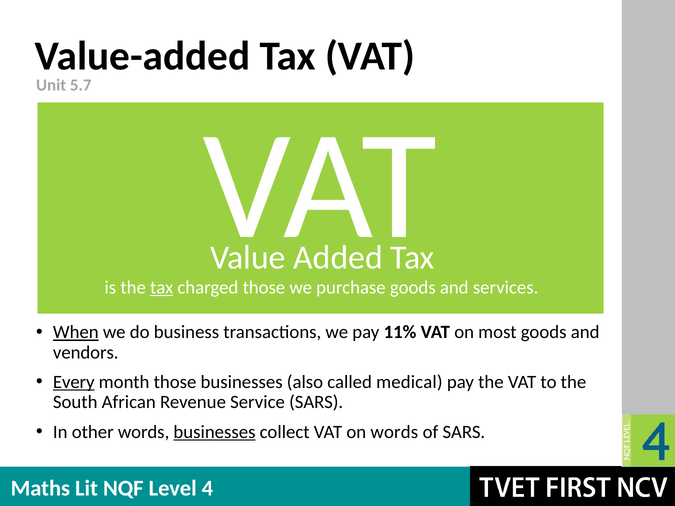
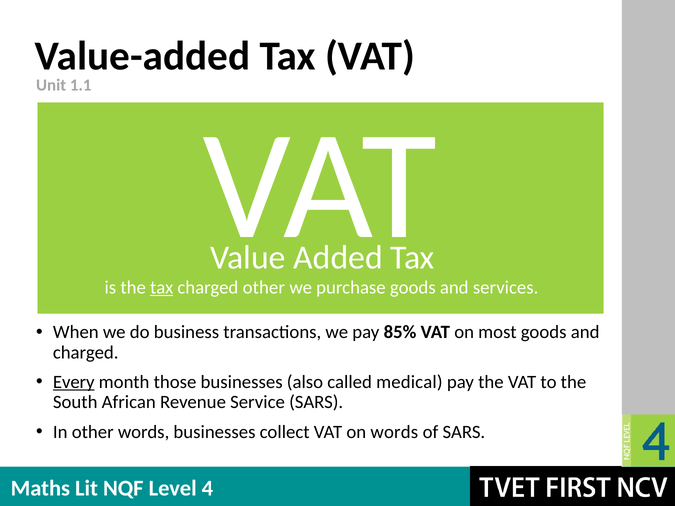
5.7: 5.7 -> 1.1
charged those: those -> other
When underline: present -> none
11%: 11% -> 85%
vendors at (86, 353): vendors -> charged
businesses at (214, 432) underline: present -> none
